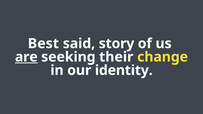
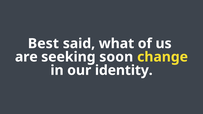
story: story -> what
are underline: present -> none
their: their -> soon
